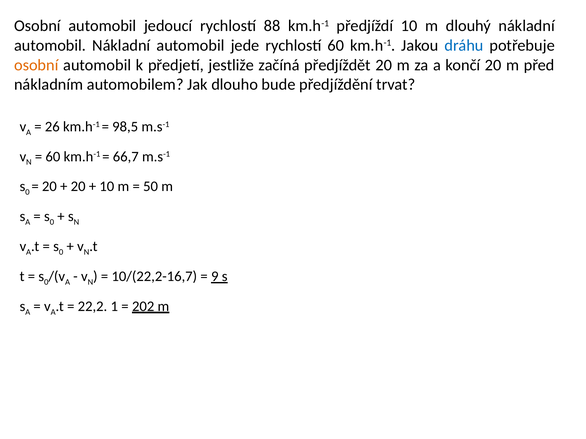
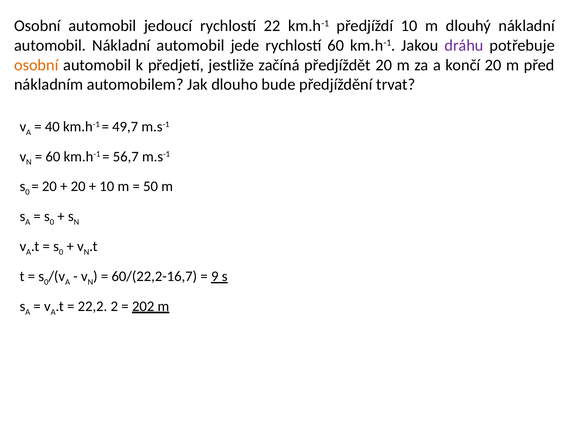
88: 88 -> 22
dráhu colour: blue -> purple
26: 26 -> 40
98,5: 98,5 -> 49,7
66,7: 66,7 -> 56,7
10/(22,2-16,7: 10/(22,2-16,7 -> 60/(22,2-16,7
1: 1 -> 2
